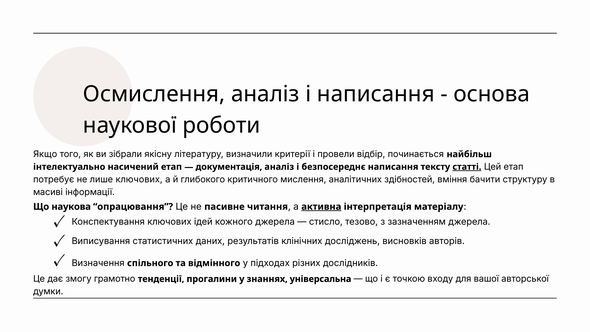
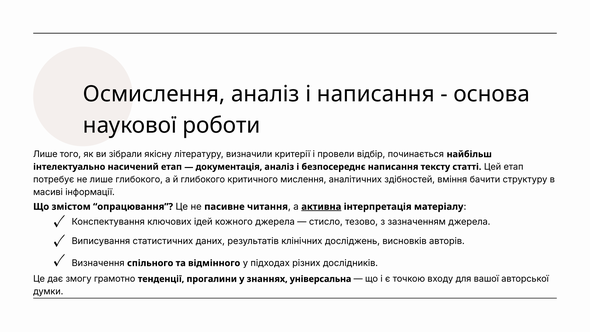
Якщо at (45, 154): Якщо -> Лише
статті underline: present -> none
лише ключових: ключових -> глибокого
наукова: наукова -> змістом
